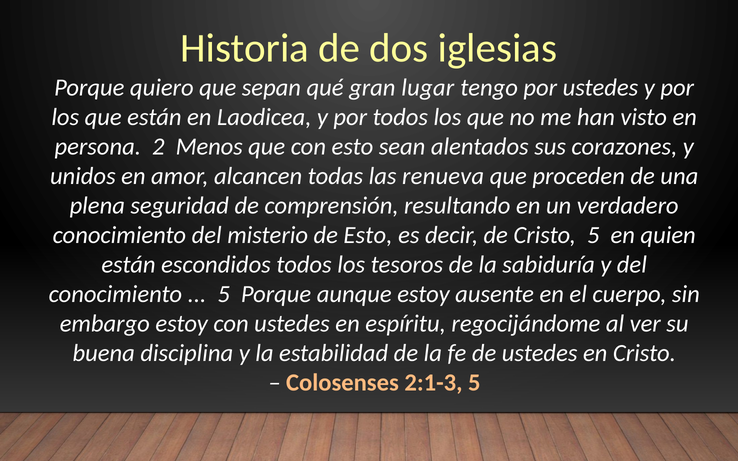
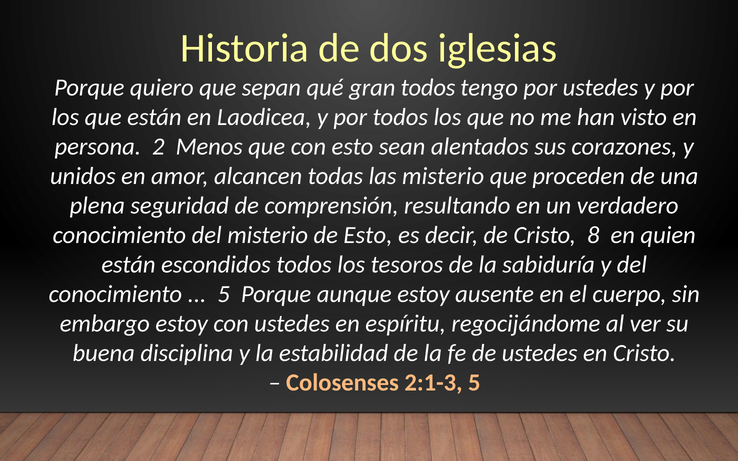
gran lugar: lugar -> todos
las renueva: renueva -> misterio
Cristo 5: 5 -> 8
